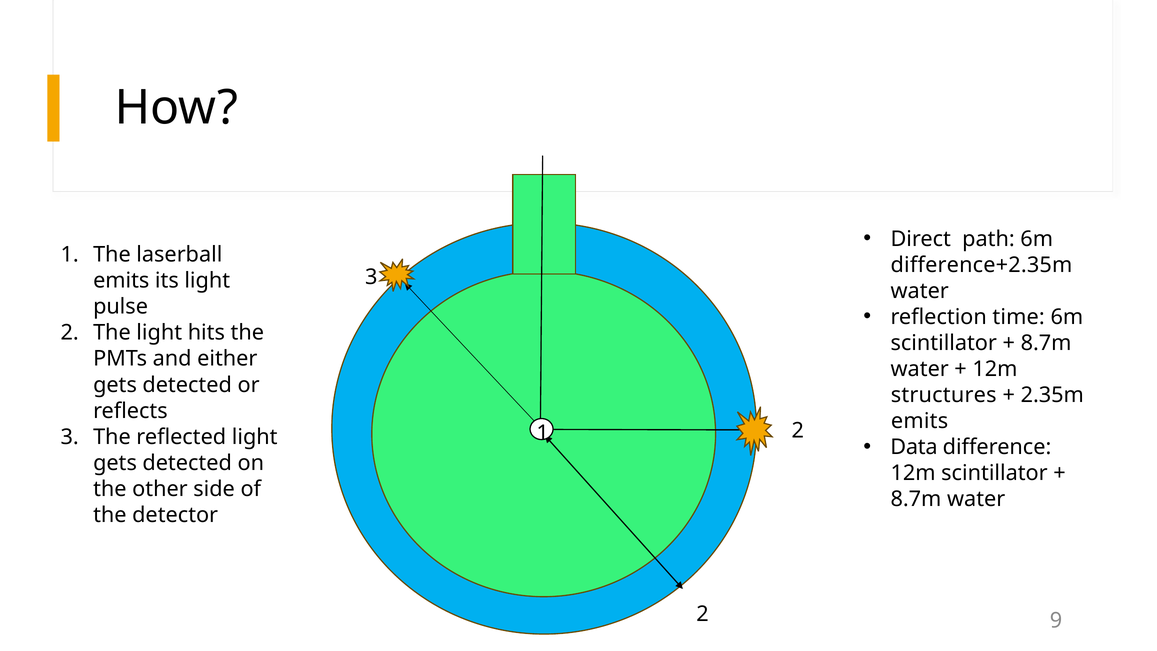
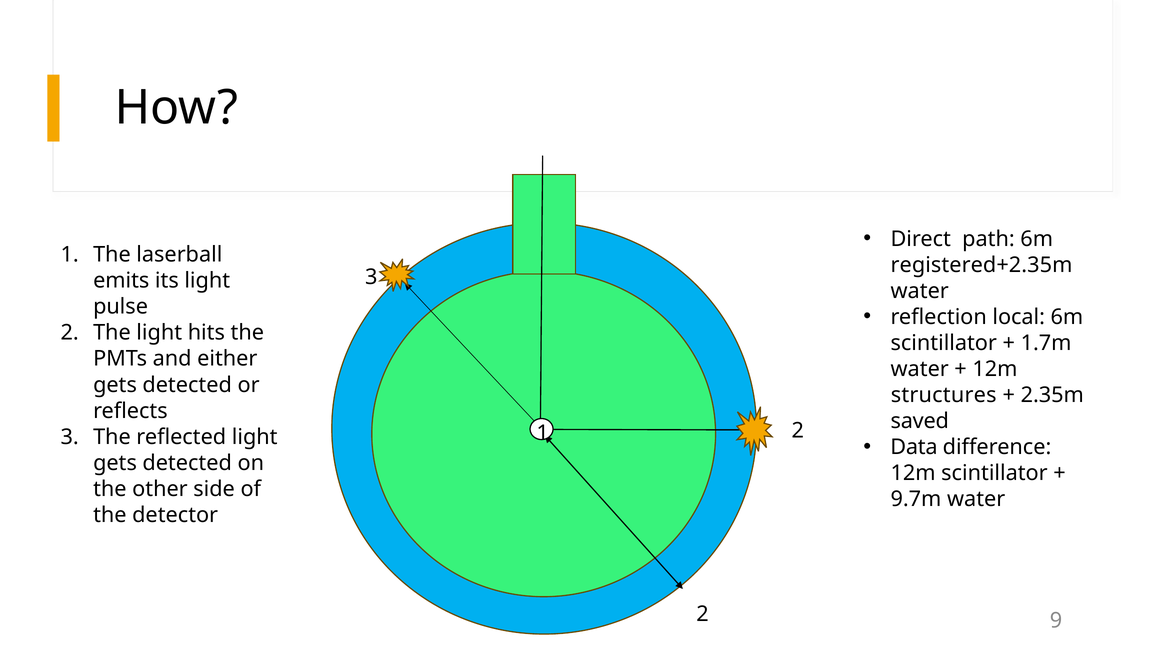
difference+2.35m: difference+2.35m -> registered+2.35m
time: time -> local
8.7m at (1046, 343): 8.7m -> 1.7m
emits at (920, 421): emits -> saved
8.7m at (916, 499): 8.7m -> 9.7m
